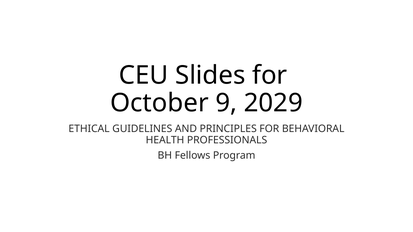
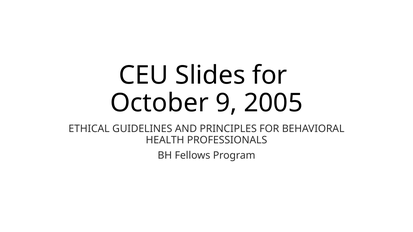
2029: 2029 -> 2005
